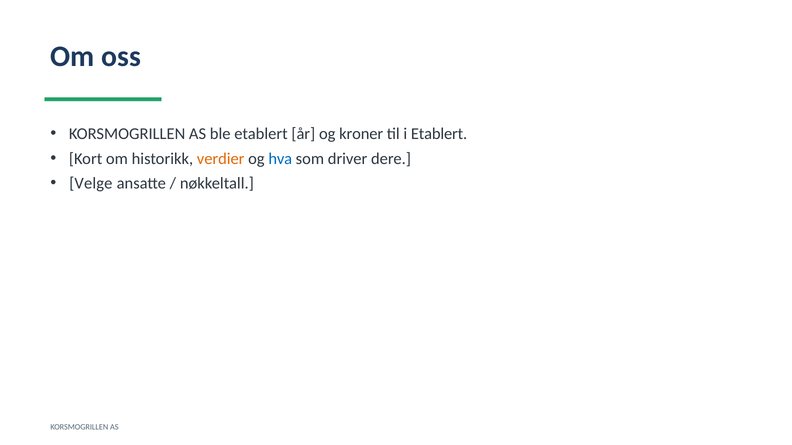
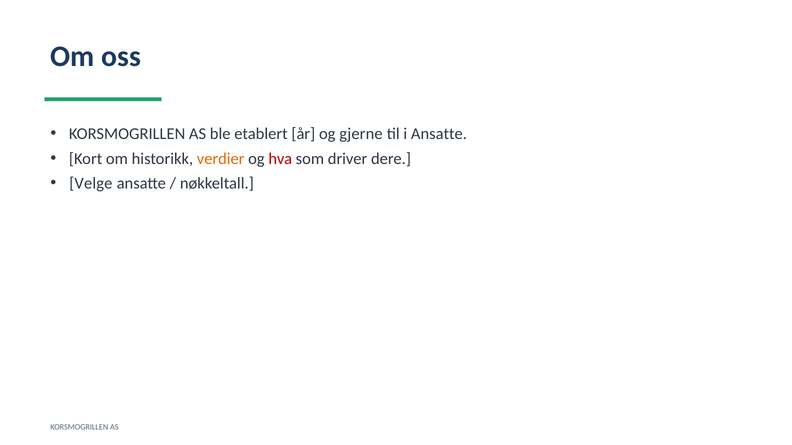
kroner: kroner -> gjerne
i Etablert: Etablert -> Ansatte
hva colour: blue -> red
